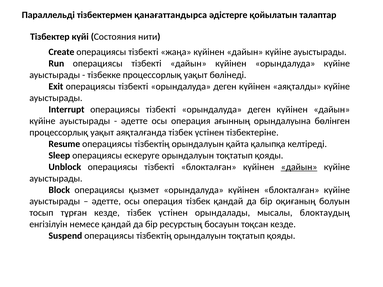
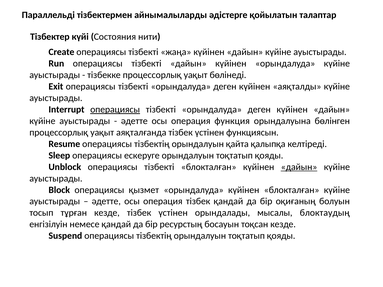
қанағаттандырса: қанағаттандырса -> айнымалыларды
операциясы at (115, 110) underline: none -> present
ағынның: ағынның -> функция
тізбектеріне: тізбектеріне -> функциясын
